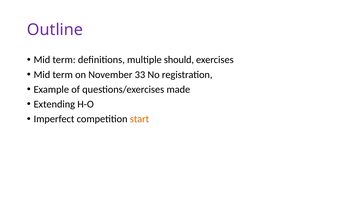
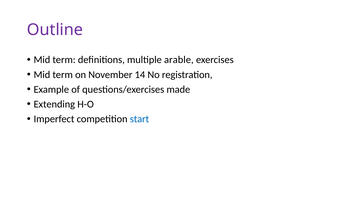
should: should -> arable
33: 33 -> 14
start colour: orange -> blue
